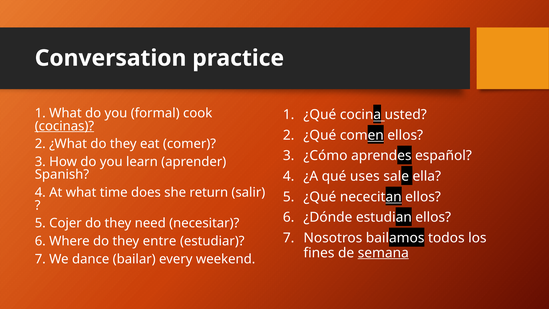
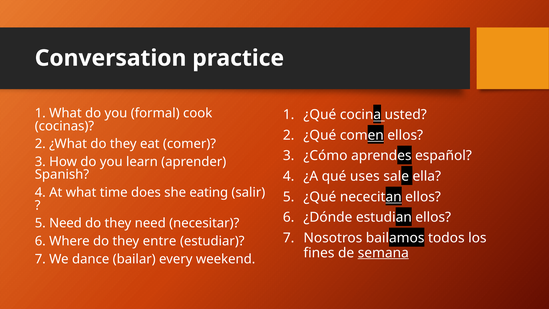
cocinas underline: present -> none
return: return -> eating
5 Cojer: Cojer -> Need
